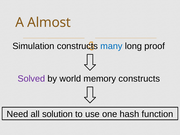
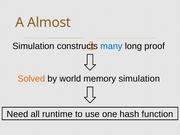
Solved colour: purple -> orange
memory constructs: constructs -> simulation
solution: solution -> runtime
